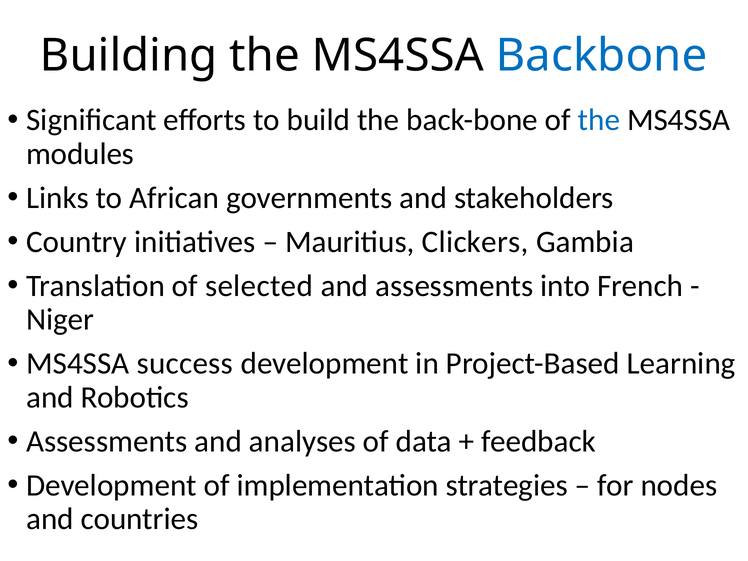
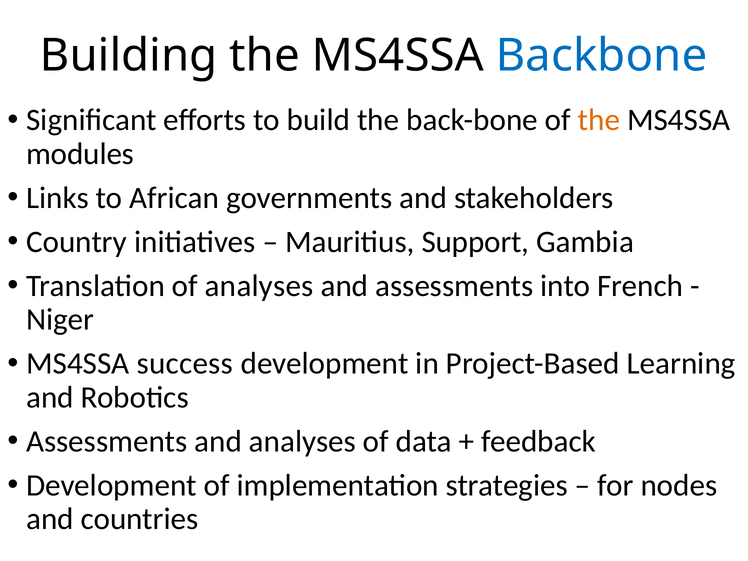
the at (599, 120) colour: blue -> orange
Clickers: Clickers -> Support
of selected: selected -> analyses
